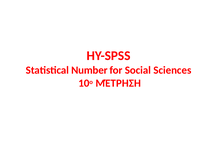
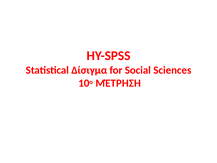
Number: Number -> Δίσιγμα
